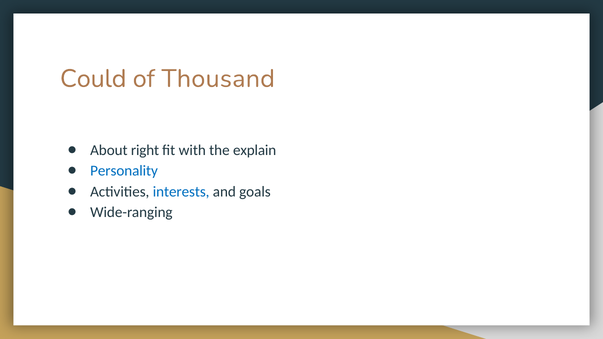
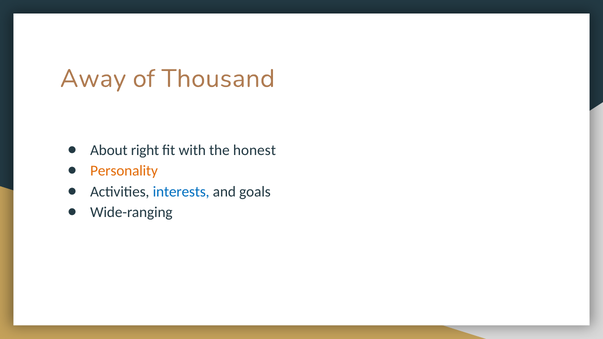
Could: Could -> Away
explain: explain -> honest
Personality colour: blue -> orange
